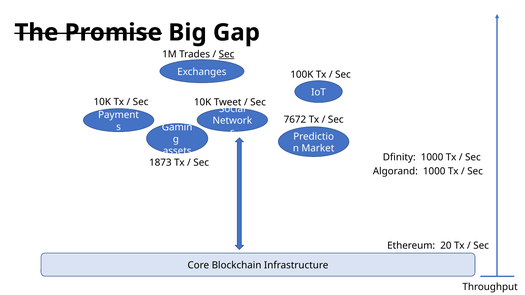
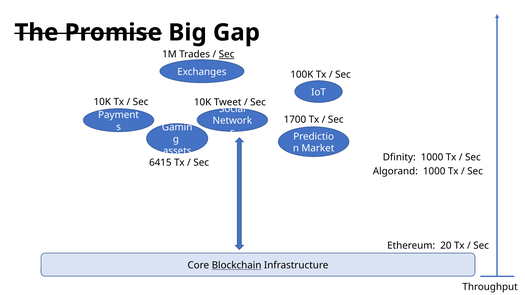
7672: 7672 -> 1700
1873: 1873 -> 6415
Blockchain underline: none -> present
